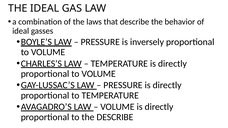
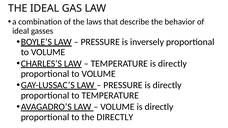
the DESCRIBE: DESCRIBE -> DIRECTLY
